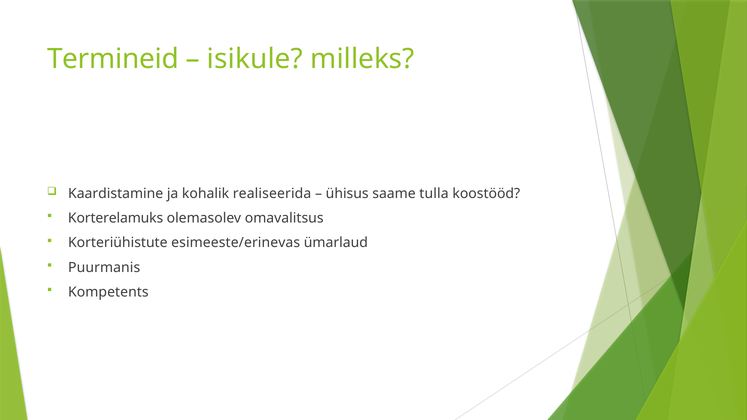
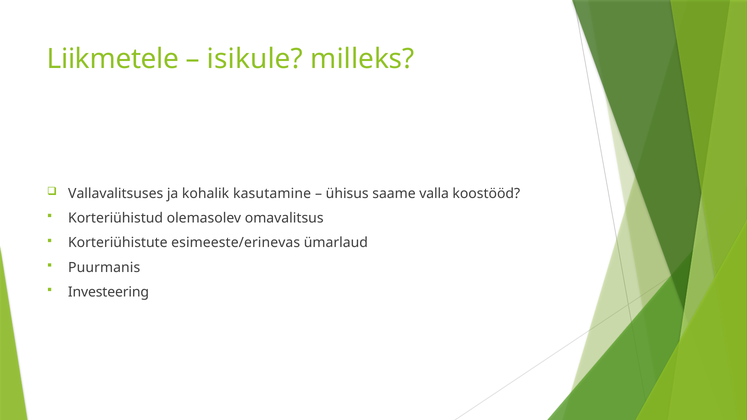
Termineid: Termineid -> Liikmetele
Kaardistamine: Kaardistamine -> Vallavalitsuses
realiseerida: realiseerida -> kasutamine
tulla: tulla -> valla
Korterelamuks: Korterelamuks -> Korteriühistud
Kompetents: Kompetents -> Investeering
